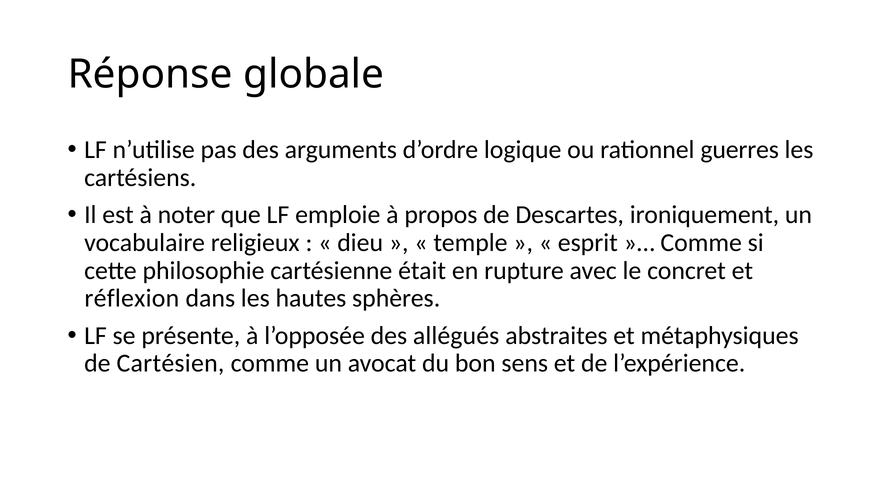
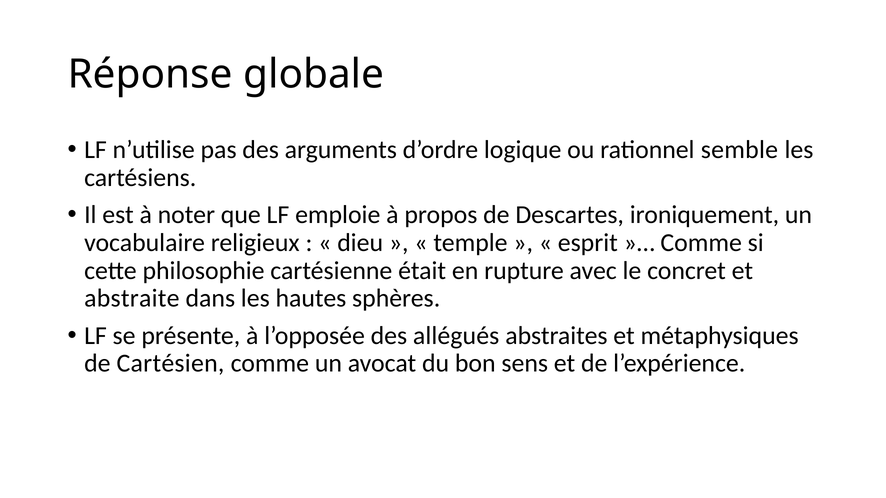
guerres: guerres -> semble
réflexion: réflexion -> abstraite
